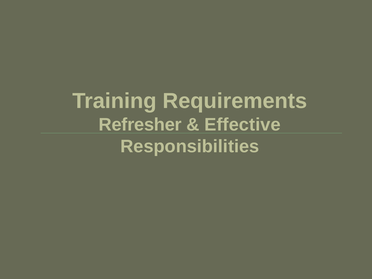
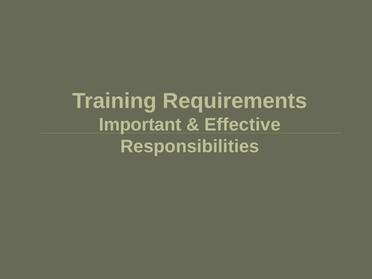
Refresher: Refresher -> Important
